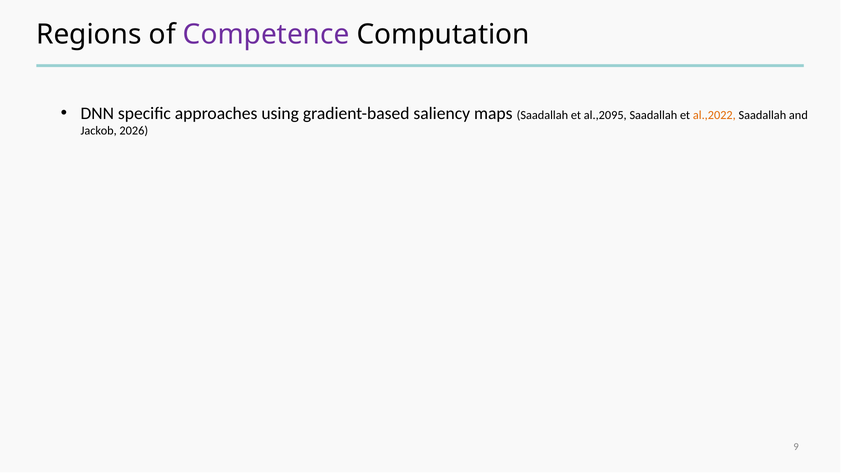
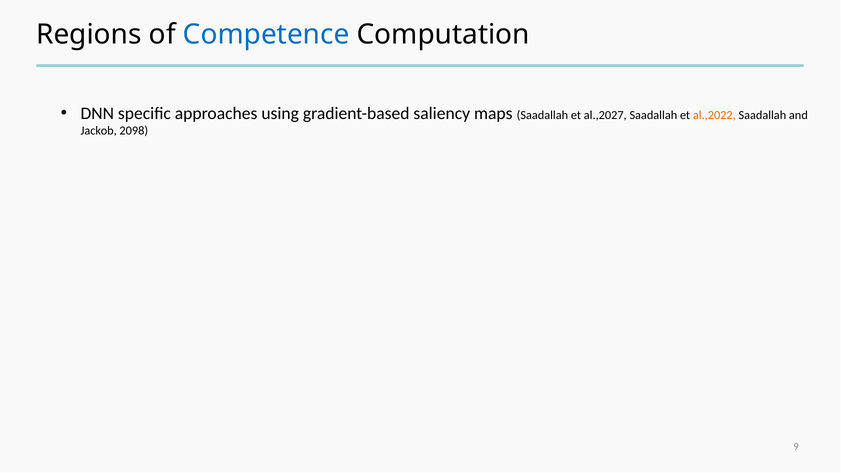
Competence colour: purple -> blue
al.,2095: al.,2095 -> al.,2027
2026: 2026 -> 2098
